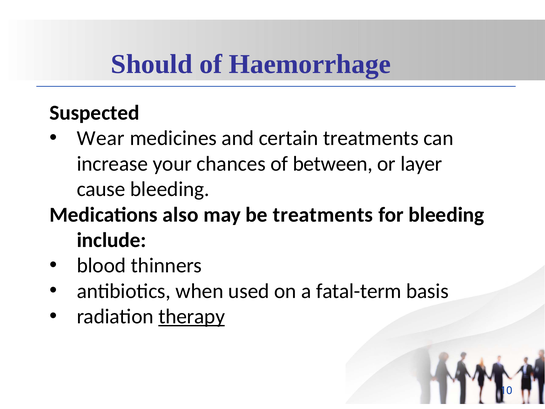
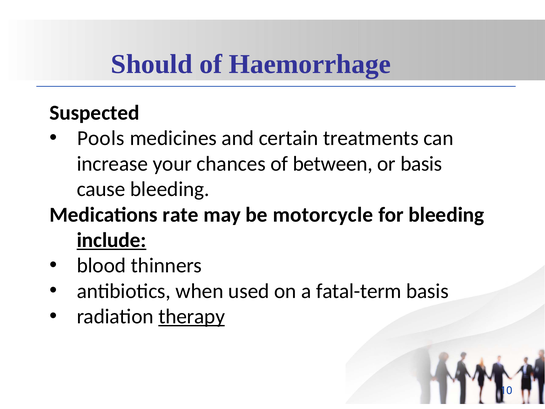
Wear: Wear -> Pools
or layer: layer -> basis
also: also -> rate
be treatments: treatments -> motorcycle
include underline: none -> present
